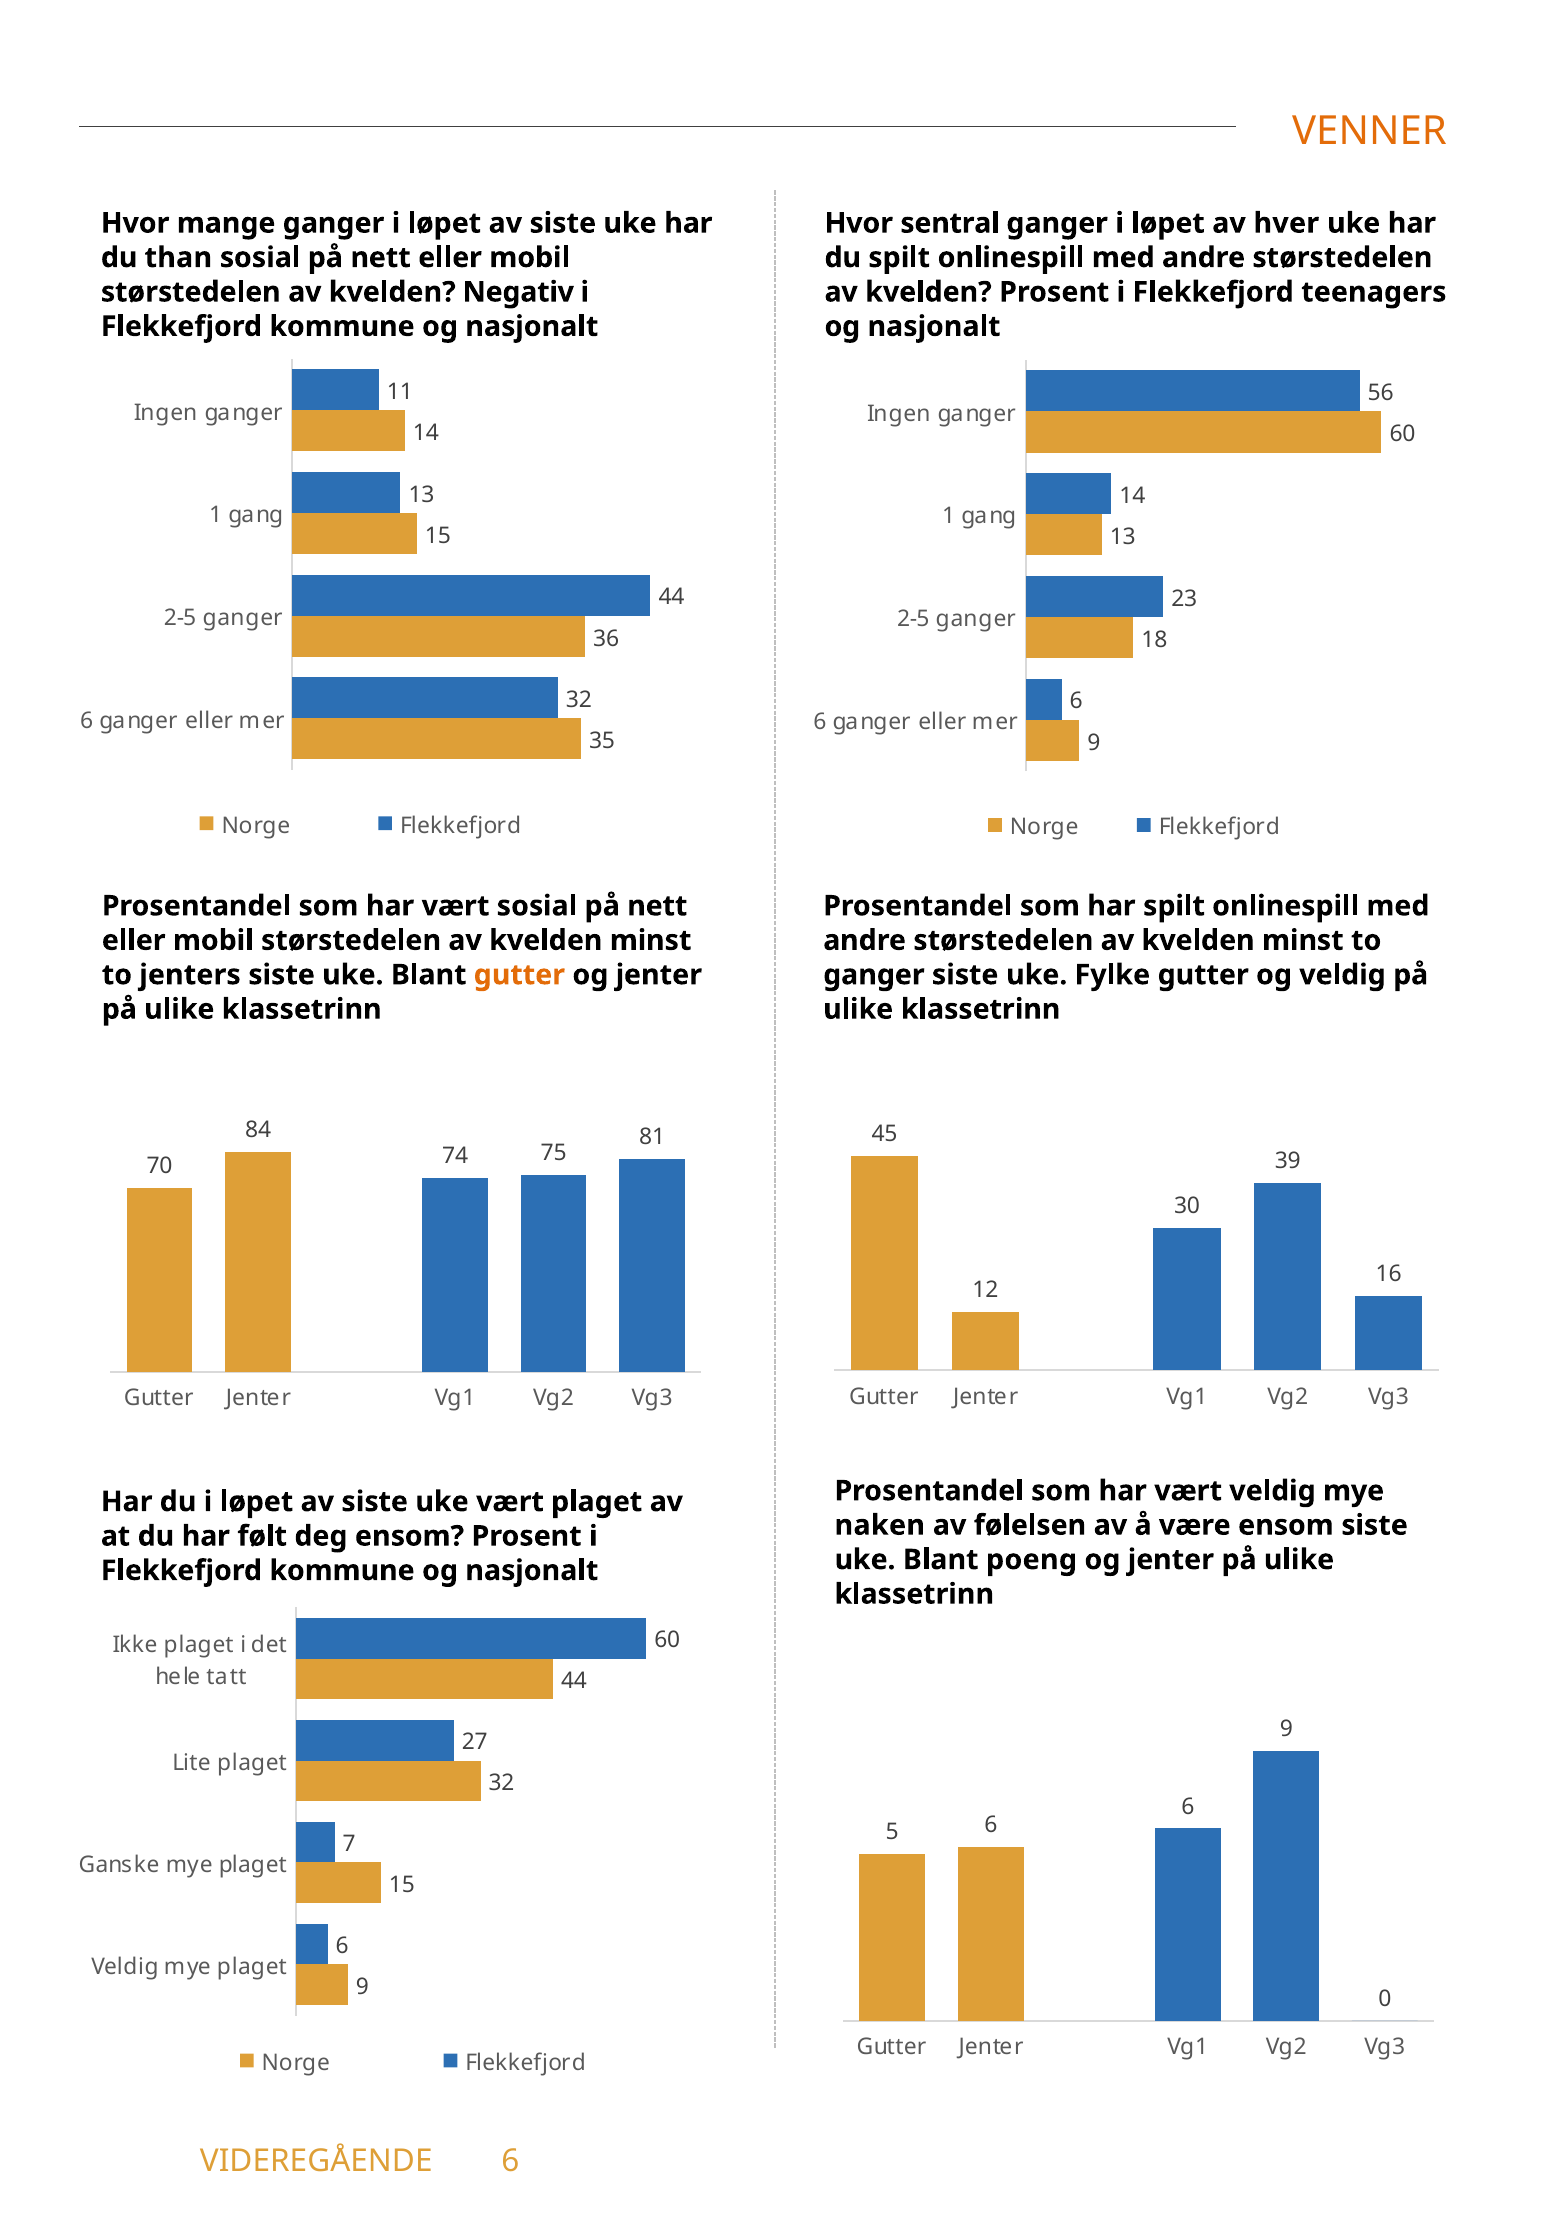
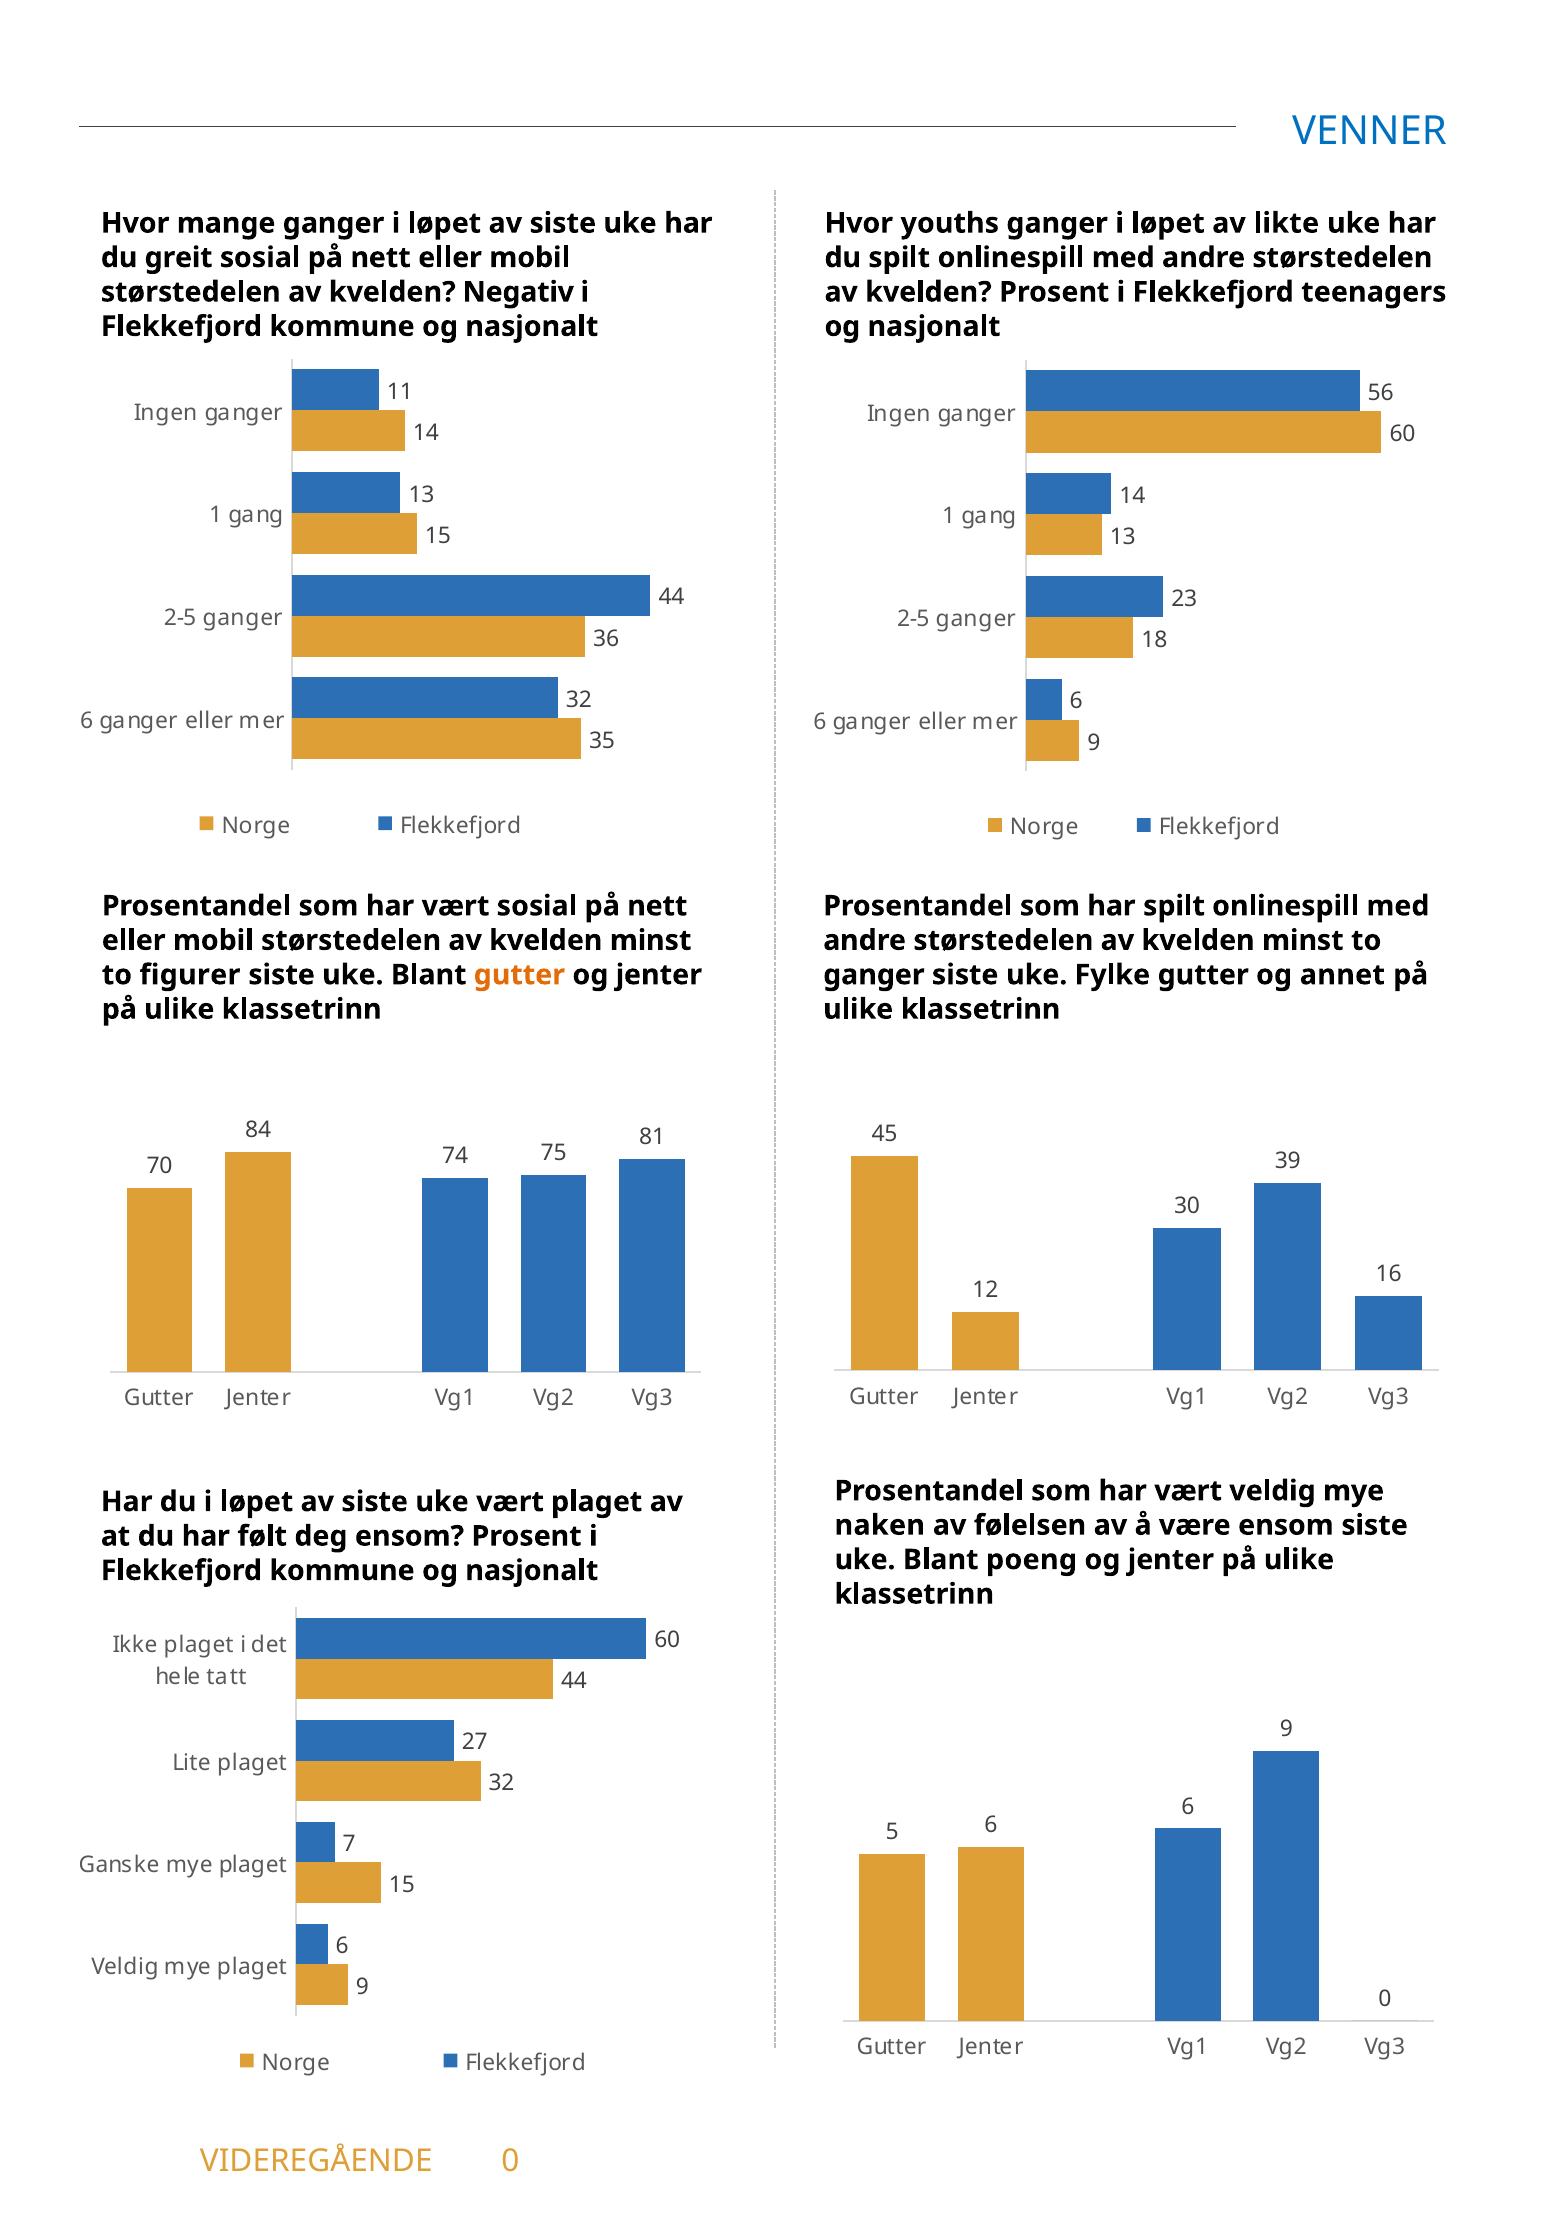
VENNER colour: orange -> blue
sentral: sentral -> youths
hver: hver -> likte
than: than -> greit
jenters: jenters -> figurer
og veldig: veldig -> annet
VIDEREGÅENDE 6: 6 -> 0
